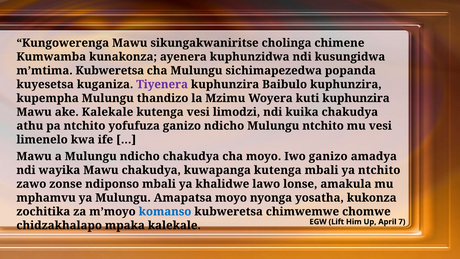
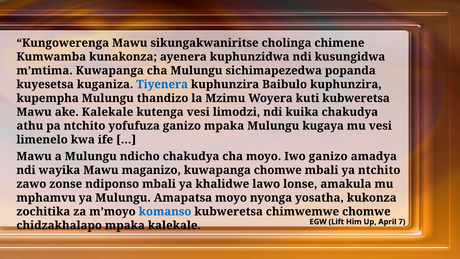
m’mtima Kubweretsa: Kubweretsa -> Kuwapanga
Tiyenera colour: purple -> blue
kuti kuphunzira: kuphunzira -> kubweretsa
ganizo ndicho: ndicho -> mpaka
Mulungu ntchito: ntchito -> kugaya
Mawu chakudya: chakudya -> maganizo
kuwapanga kutenga: kutenga -> chomwe
